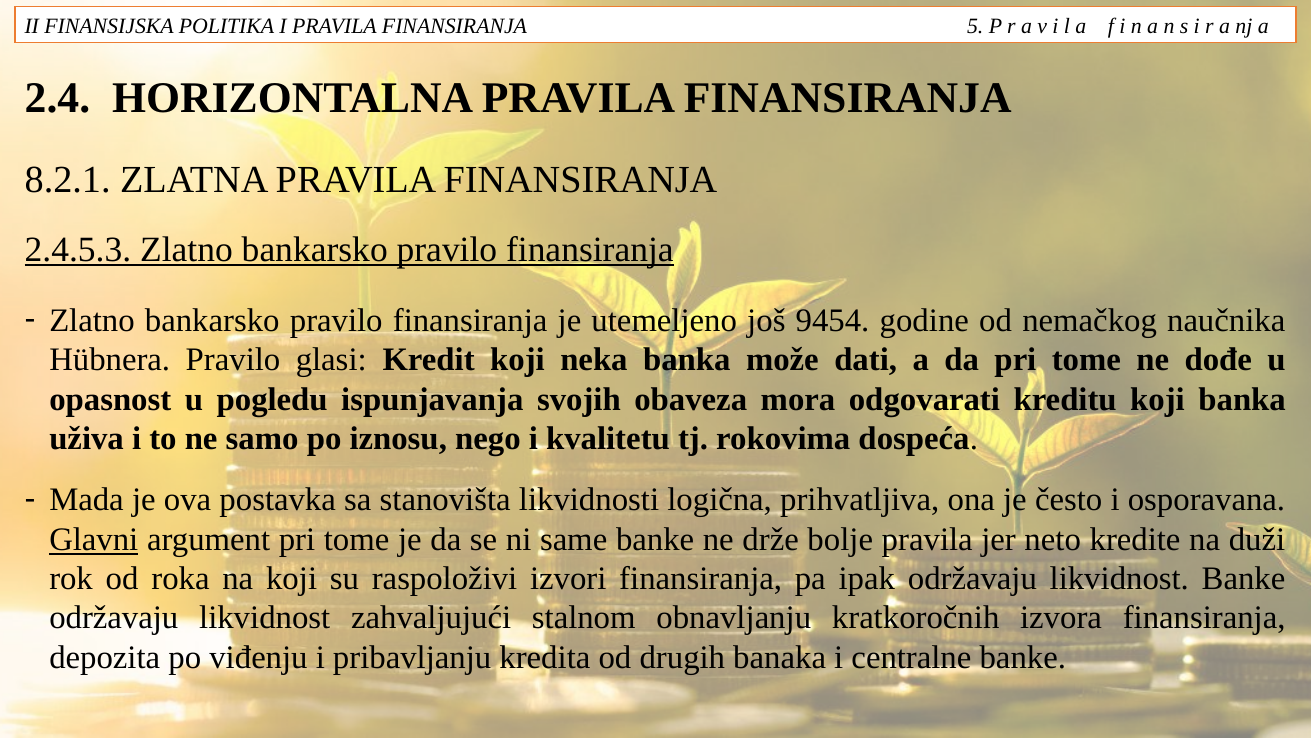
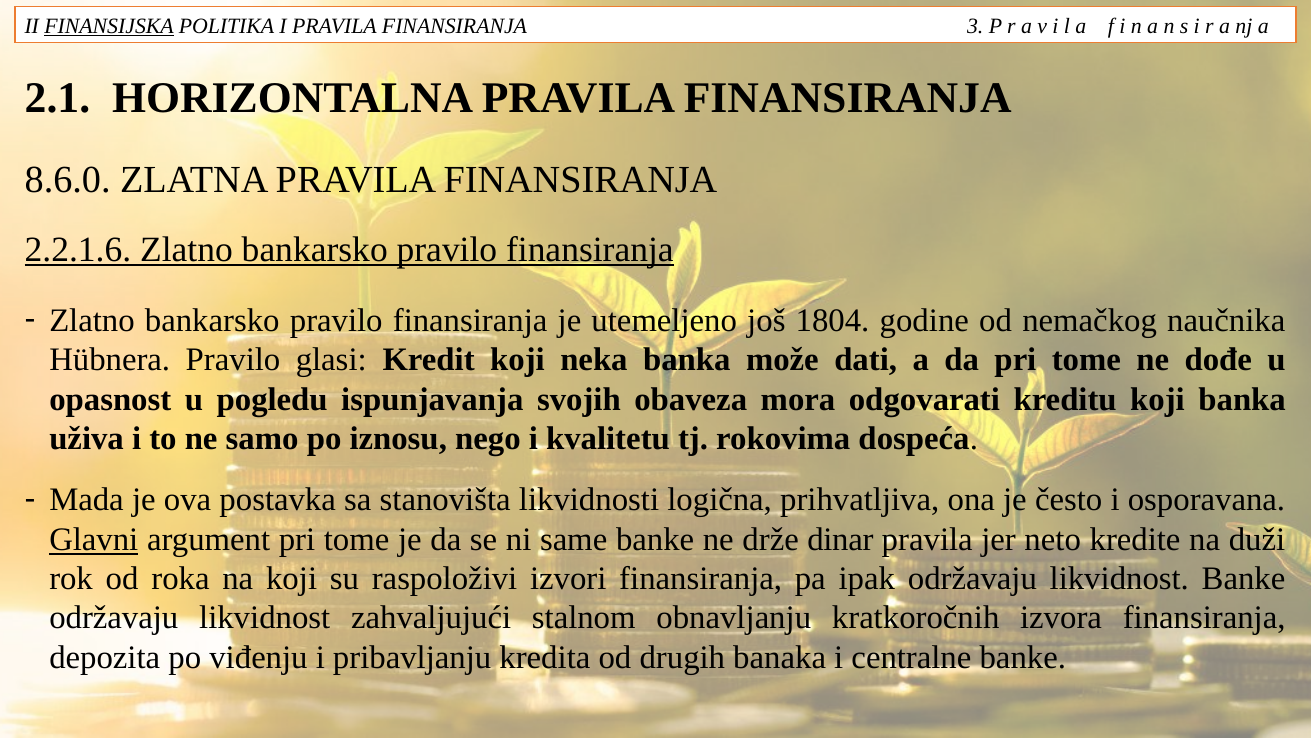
FINANSIJSKA underline: none -> present
5: 5 -> 3
2.4: 2.4 -> 2.1
8.2.1: 8.2.1 -> 8.6.0
2.4.5.3: 2.4.5.3 -> 2.2.1.6
9454: 9454 -> 1804
bolje: bolje -> dinar
